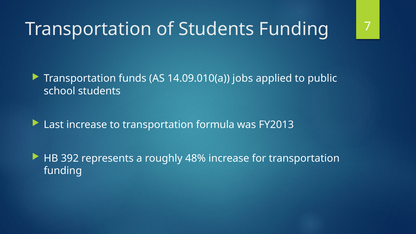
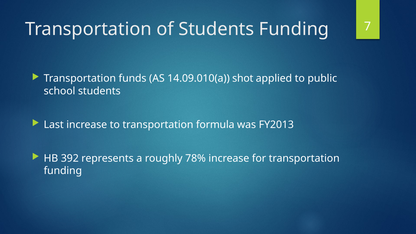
jobs: jobs -> shot
48%: 48% -> 78%
